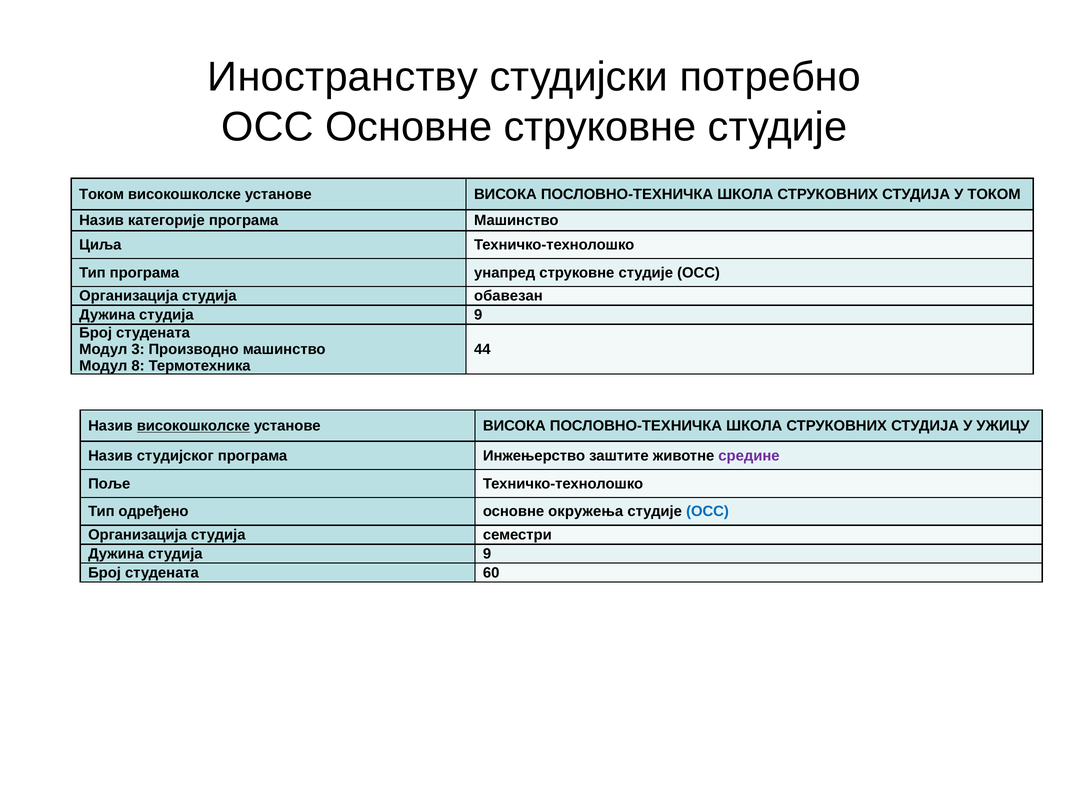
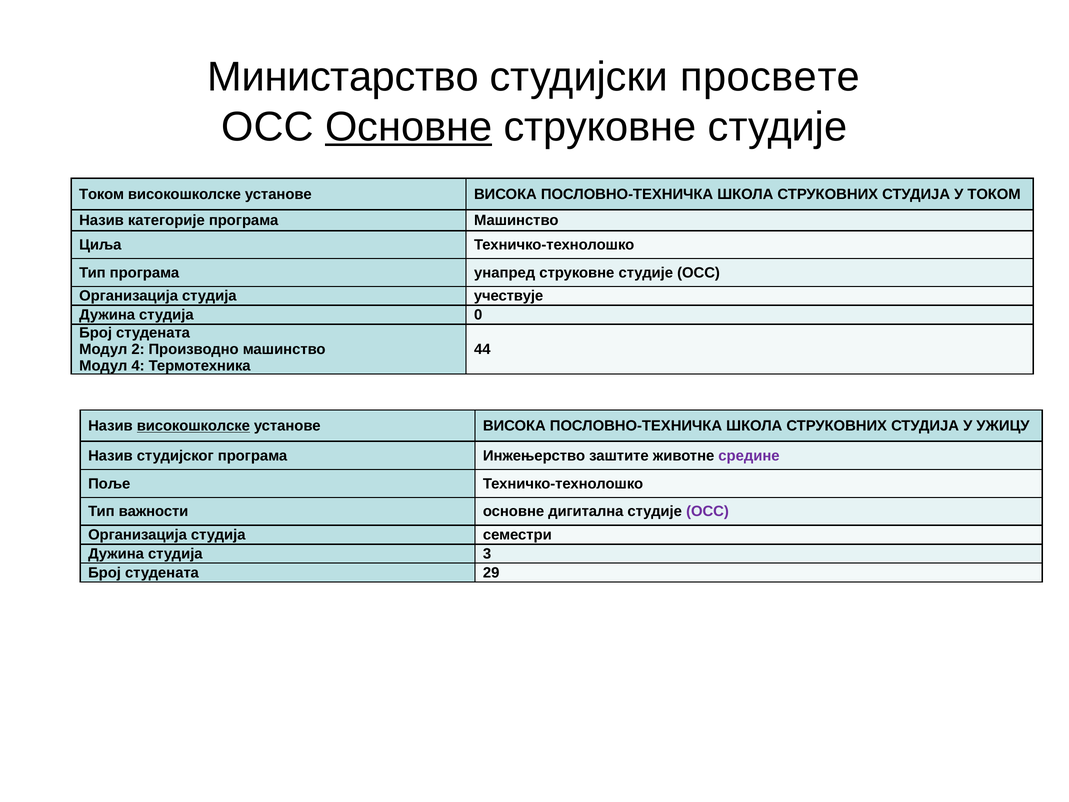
Иностранству: Иностранству -> Министарство
потребно: потребно -> просвете
Основне at (409, 127) underline: none -> present
обавезан: обавезан -> учествује
9 at (478, 315): 9 -> 0
3: 3 -> 2
8: 8 -> 4
одређено: одређено -> важности
окружења: окружења -> дигитална
ОСС at (708, 511) colour: blue -> purple
9 at (487, 554): 9 -> 3
60: 60 -> 29
